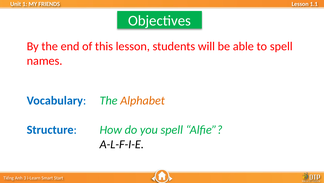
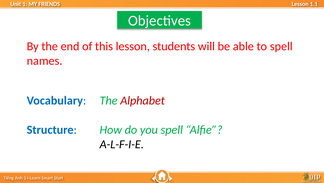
Alphabet colour: orange -> red
